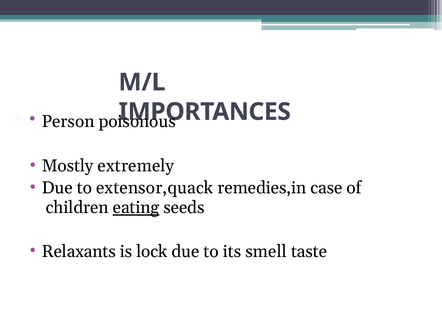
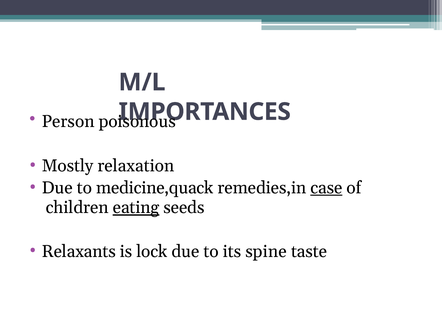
extremely: extremely -> relaxation
extensor,quack: extensor,quack -> medicine,quack
case underline: none -> present
smell: smell -> spine
